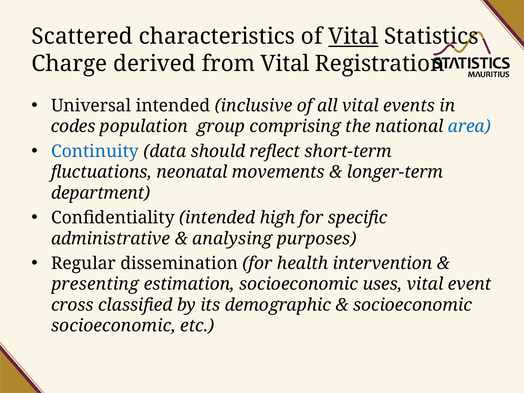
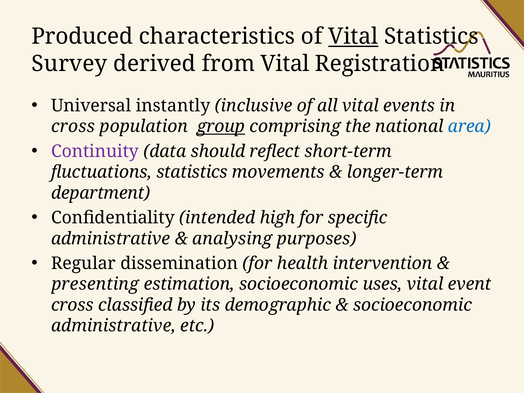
Scattered: Scattered -> Produced
Charge: Charge -> Survey
Universal intended: intended -> instantly
codes at (73, 127): codes -> cross
group underline: none -> present
Continuity colour: blue -> purple
fluctuations neonatal: neonatal -> statistics
socioeconomic at (113, 326): socioeconomic -> administrative
